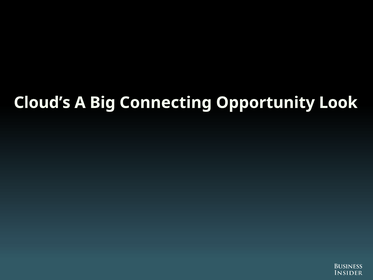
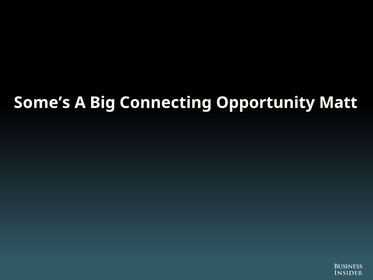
Cloud’s: Cloud’s -> Some’s
Look: Look -> Matt
